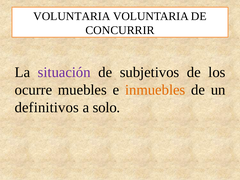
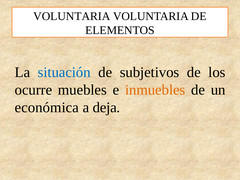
CONCURRIR: CONCURRIR -> ELEMENTOS
situación colour: purple -> blue
definitivos: definitivos -> económica
solo: solo -> deja
